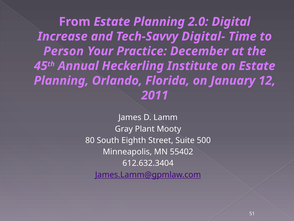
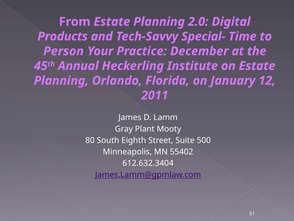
Increase: Increase -> Products
Digital-: Digital- -> Special-
